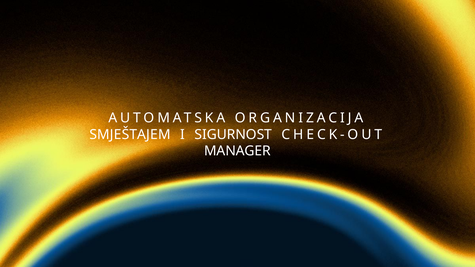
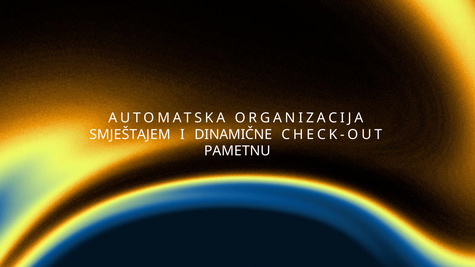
SIGURNOST: SIGURNOST -> DINAMIČNE
MANAGER: MANAGER -> PAMETNU
